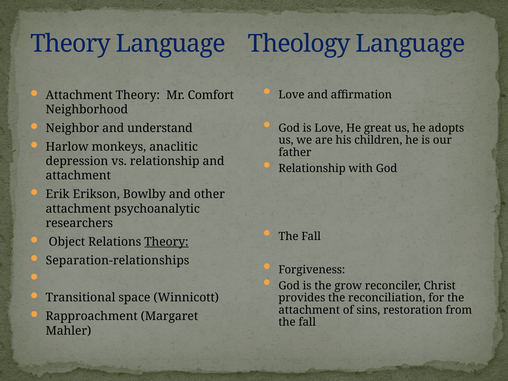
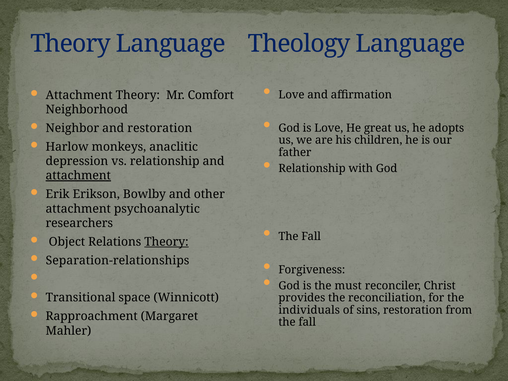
and understand: understand -> restoration
attachment at (78, 176) underline: none -> present
grow: grow -> must
attachment at (309, 310): attachment -> individuals
